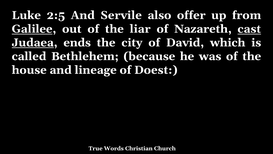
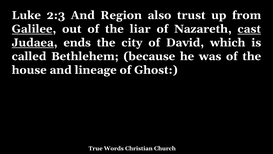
2:5: 2:5 -> 2:3
Servile: Servile -> Region
offer: offer -> trust
Doest: Doest -> Ghost
